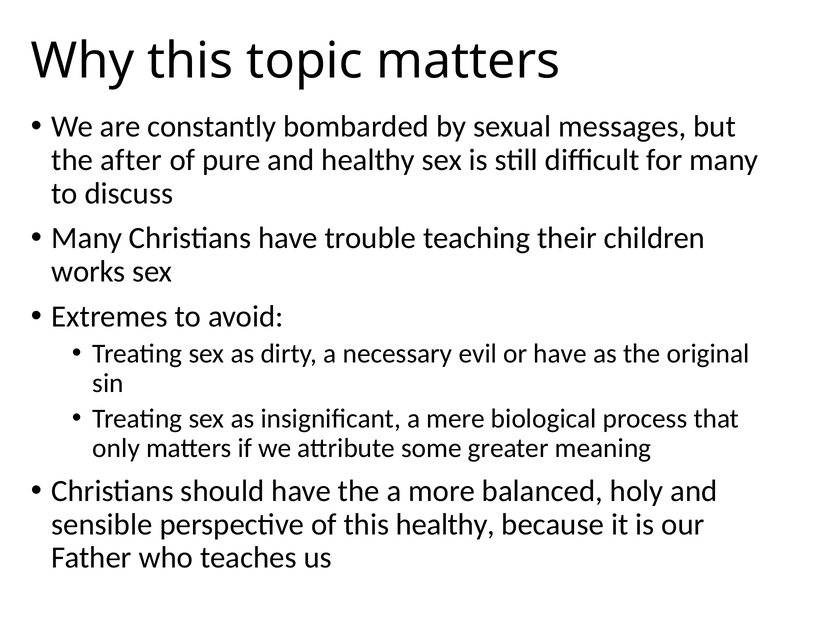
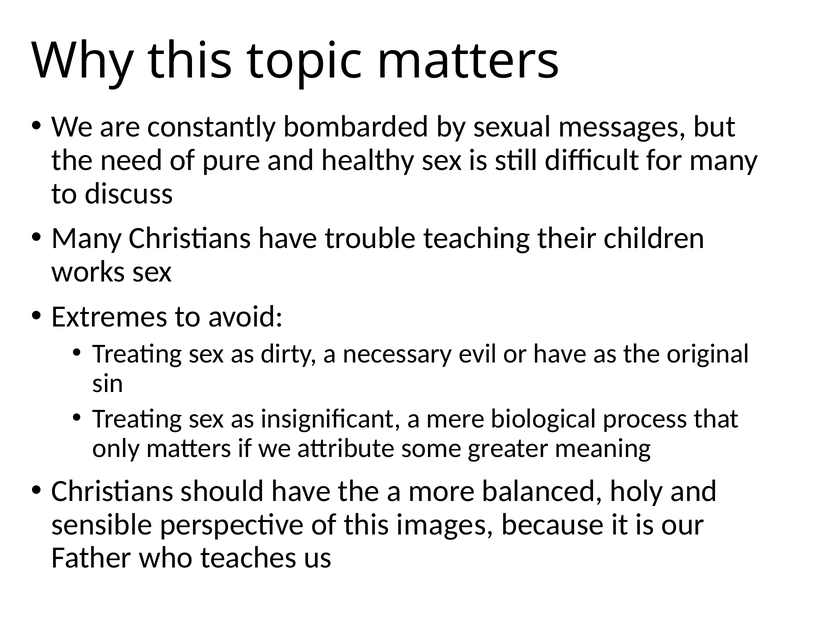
after: after -> need
this healthy: healthy -> images
